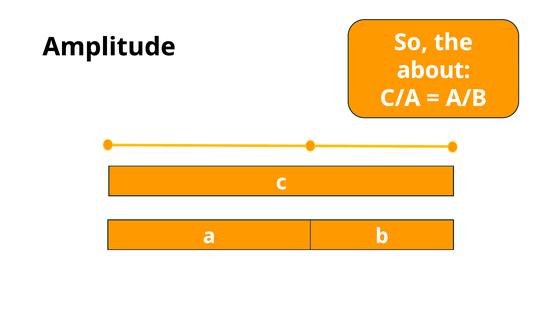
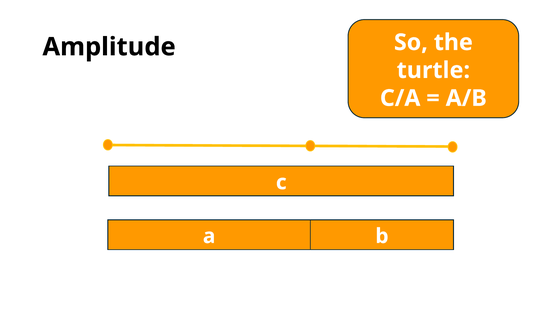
about: about -> turtle
